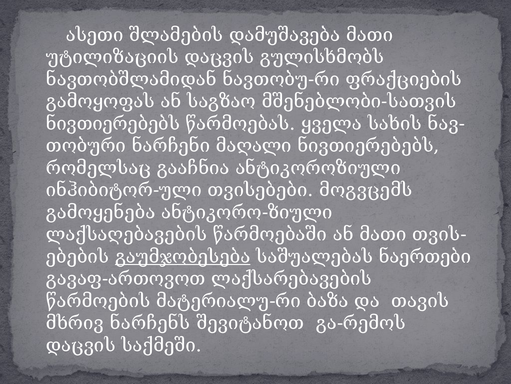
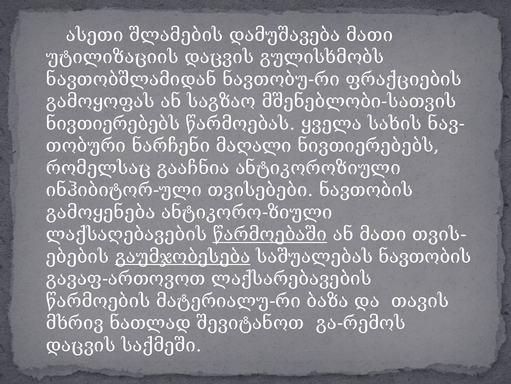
თვისებები მოგვცემს: მოგვცემს -> ნავთობის
წარმოებაში underline: none -> present
საშუალებას ნაერთები: ნაერთები -> ნავთობის
ნარჩენს: ნარჩენს -> ნათლად
